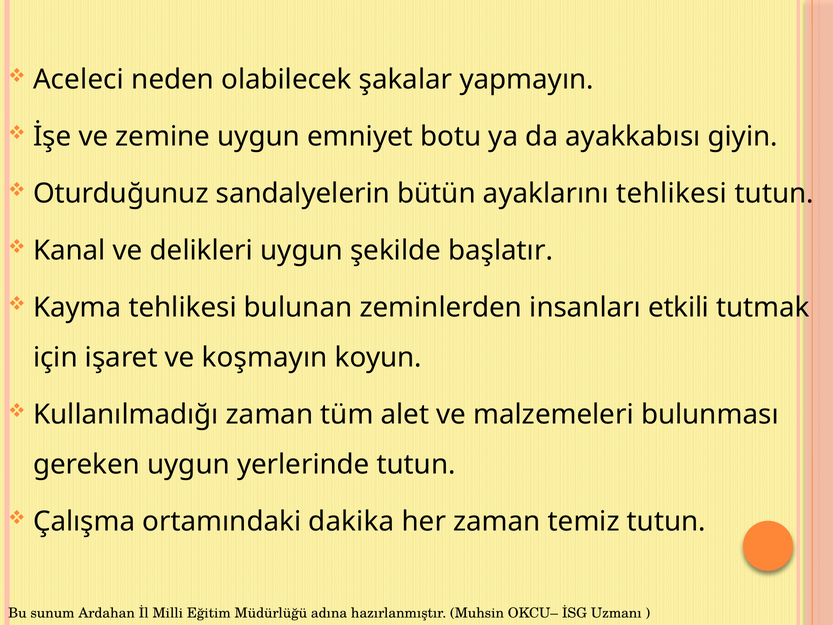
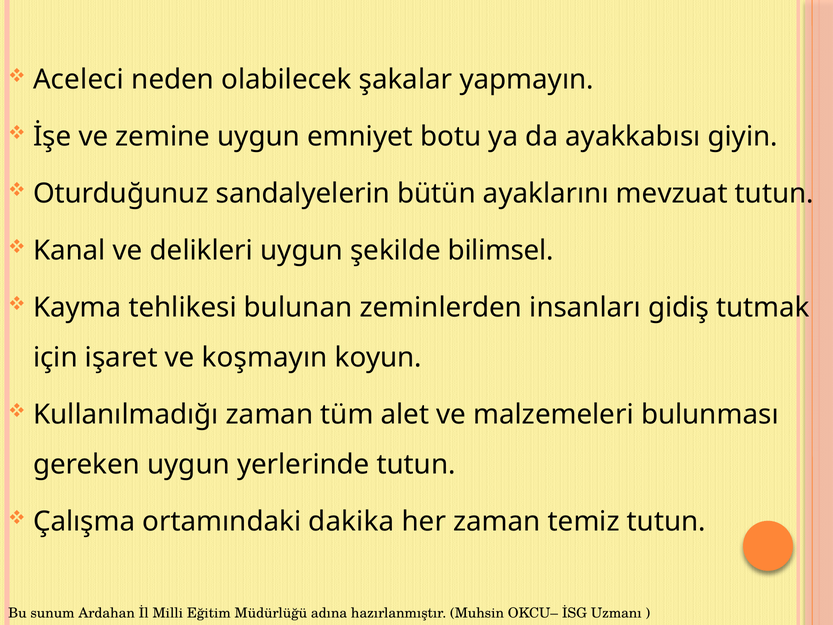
ayaklarını tehlikesi: tehlikesi -> mevzuat
başlatır: başlatır -> bilimsel
etkili: etkili -> gidiş
